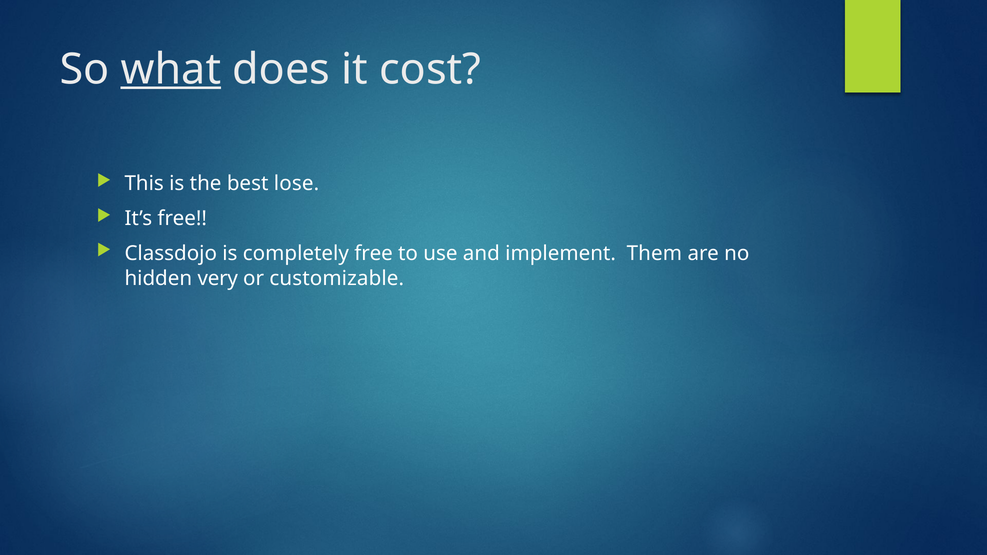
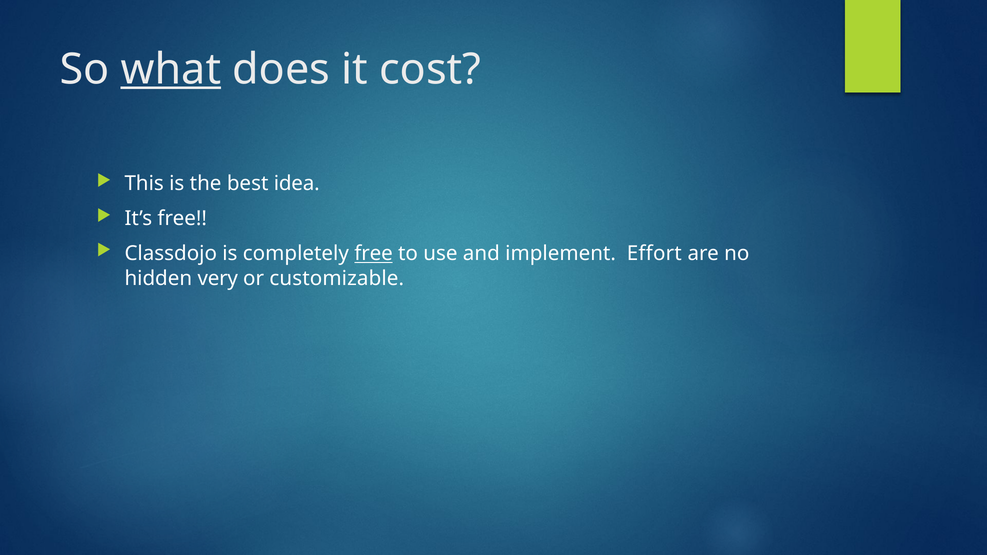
lose: lose -> idea
free at (374, 254) underline: none -> present
Them: Them -> Effort
